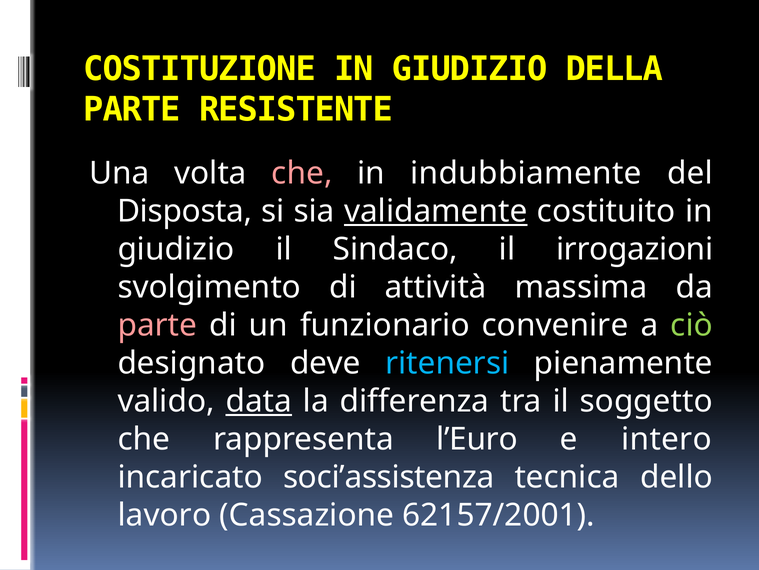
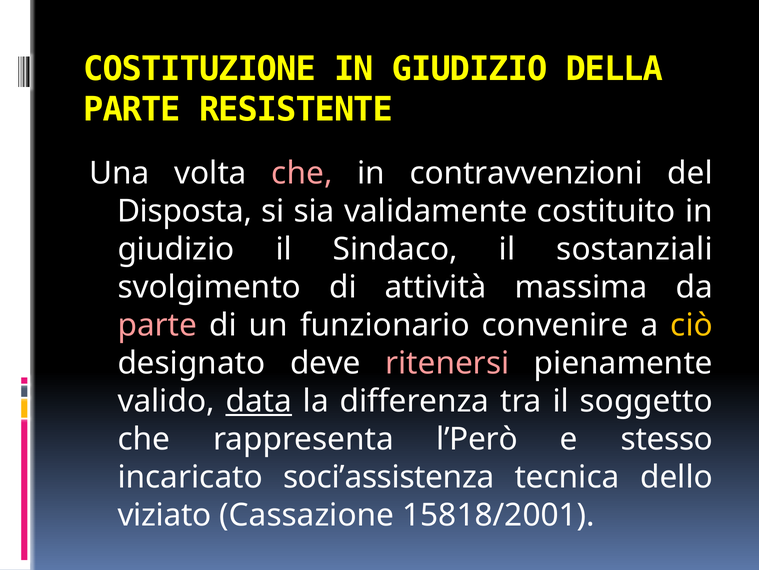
indubbiamente: indubbiamente -> contravvenzioni
validamente underline: present -> none
irrogazioni: irrogazioni -> sostanziali
ciò colour: light green -> yellow
ritenersi colour: light blue -> pink
l’Euro: l’Euro -> l’Però
intero: intero -> stesso
lavoro: lavoro -> viziato
62157/2001: 62157/2001 -> 15818/2001
